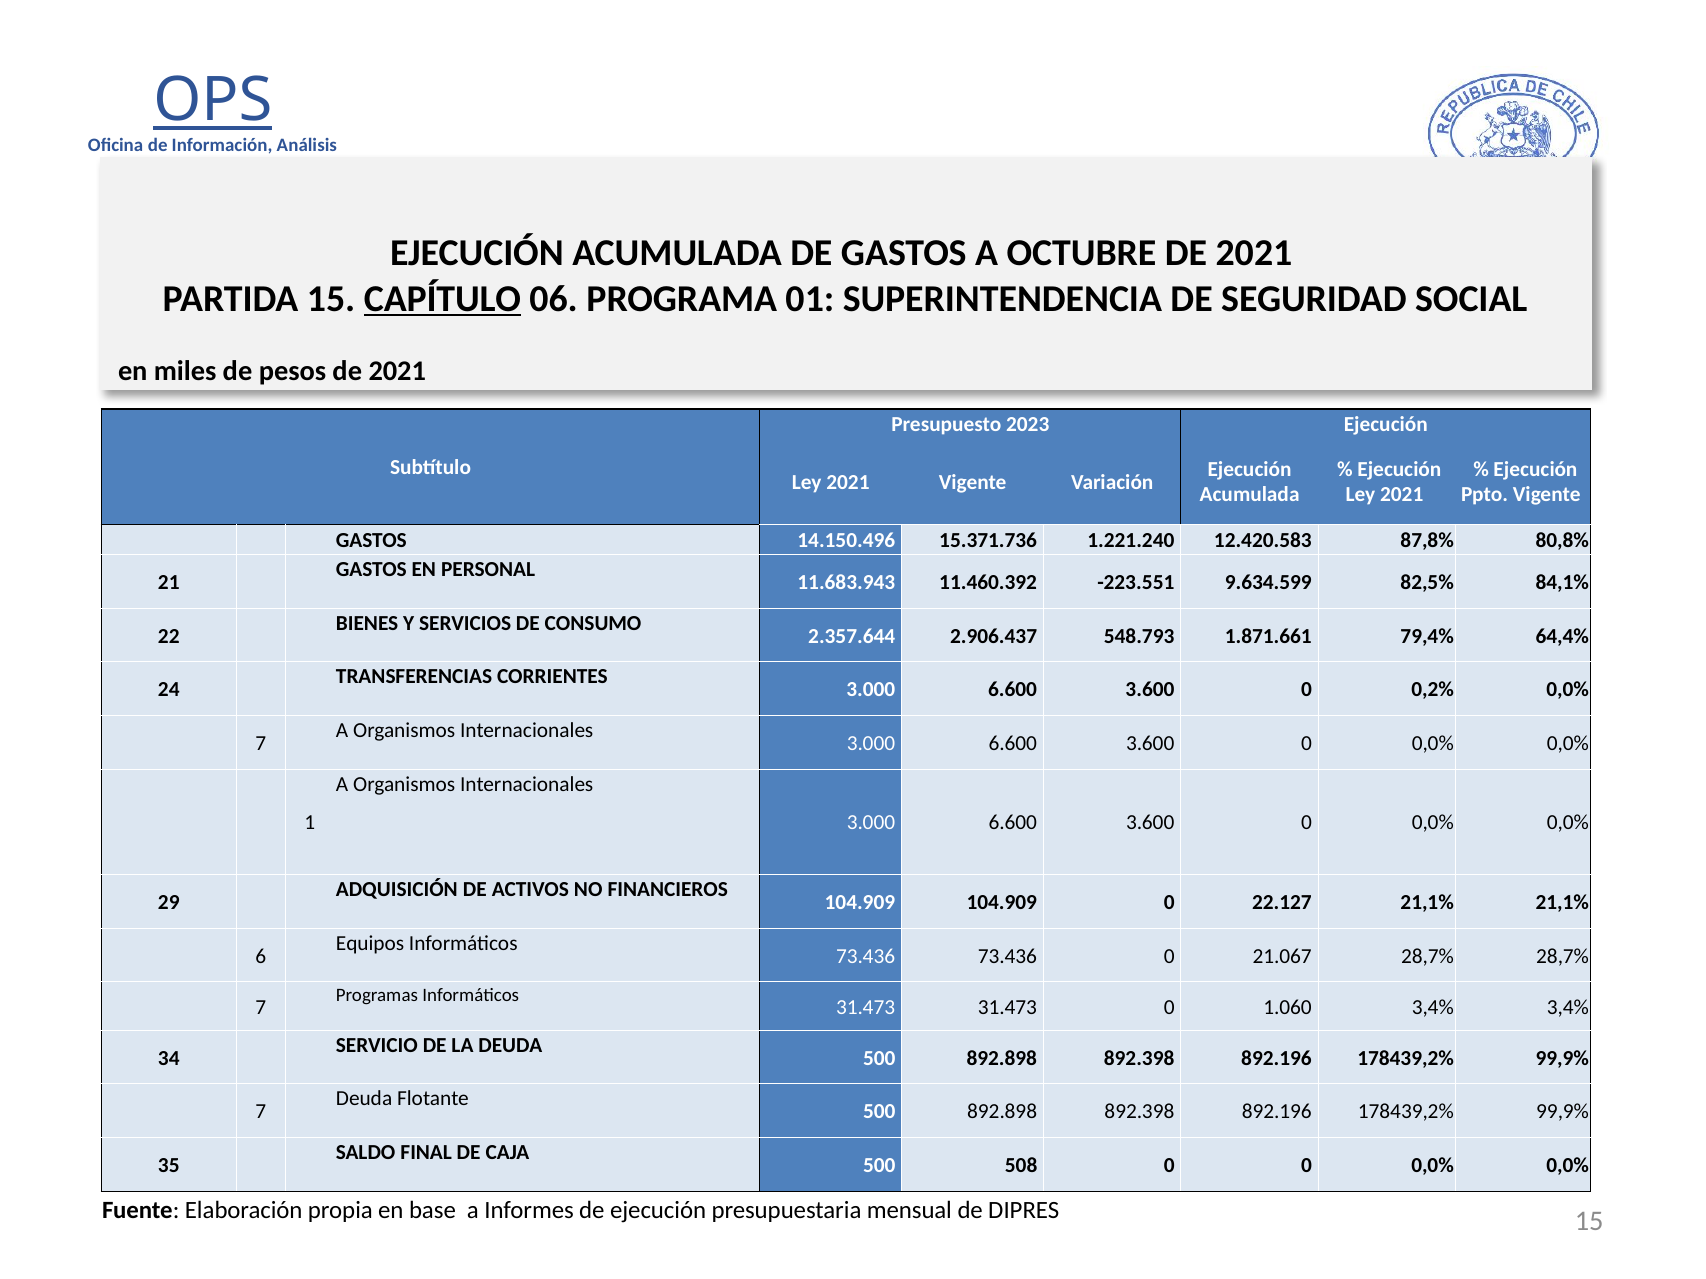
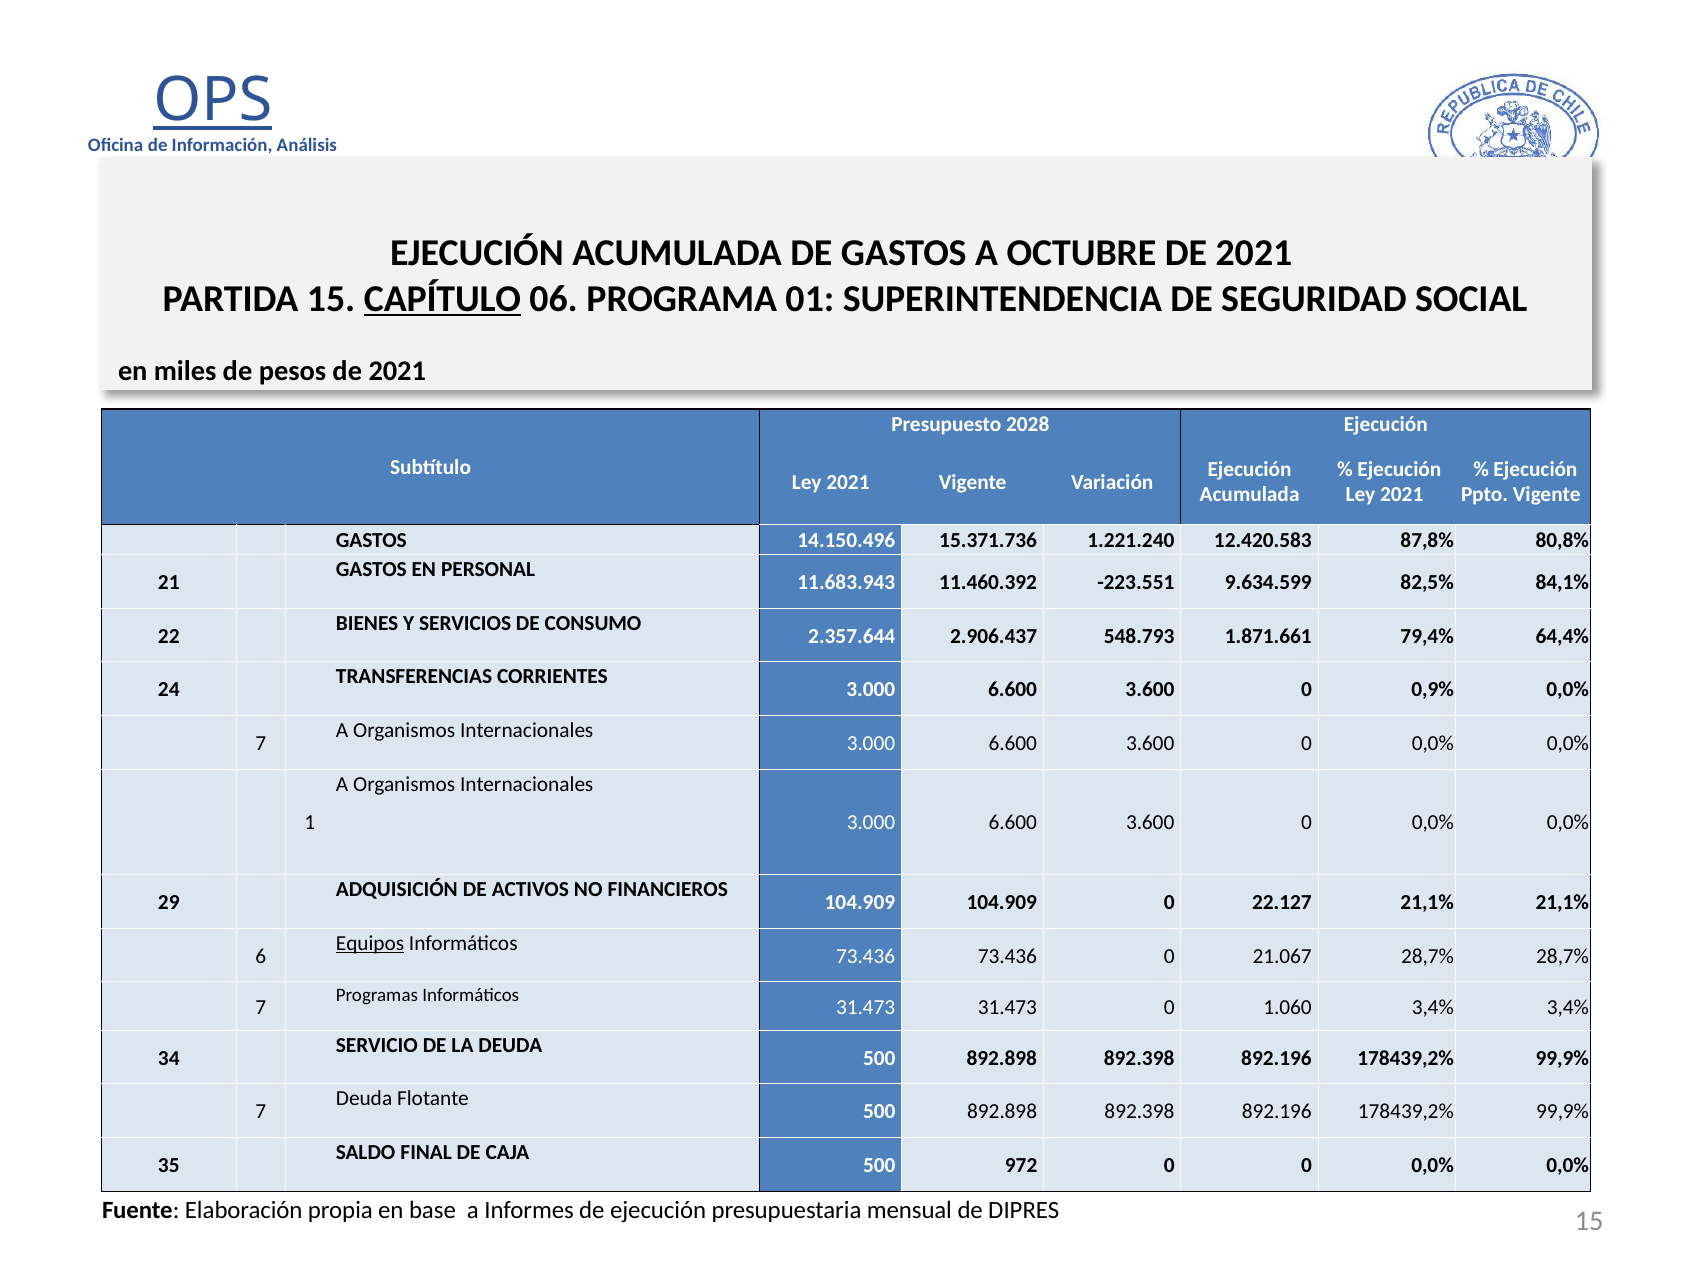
2023: 2023 -> 2028
0,2%: 0,2% -> 0,9%
Equipos underline: none -> present
508: 508 -> 972
